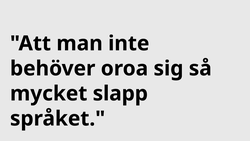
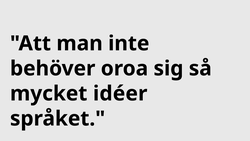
slapp: slapp -> idéer
